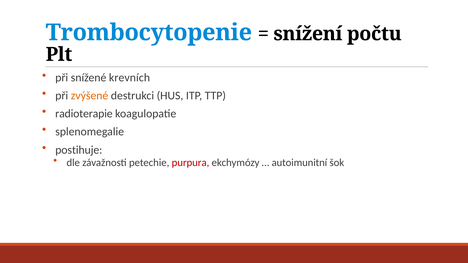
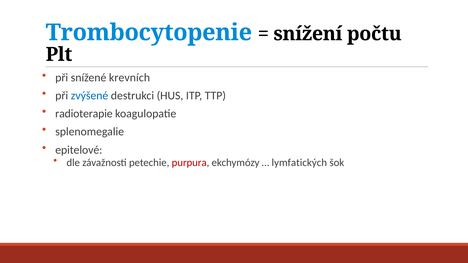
zvýšené colour: orange -> blue
postihuje: postihuje -> epitelové
autoimunitní: autoimunitní -> lymfatických
